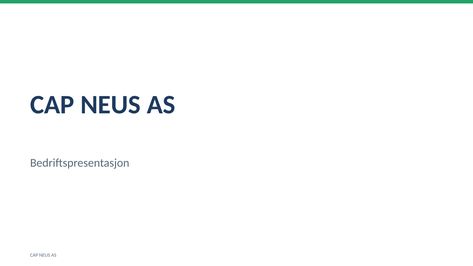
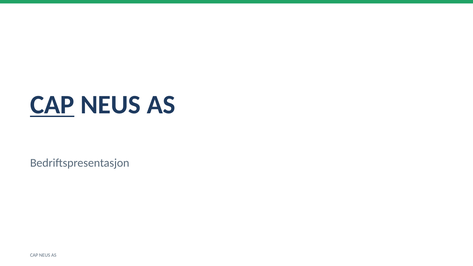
CAP at (52, 105) underline: none -> present
